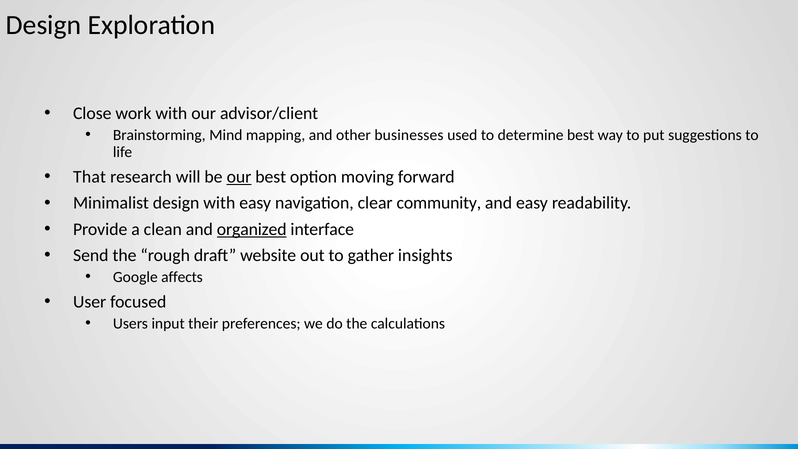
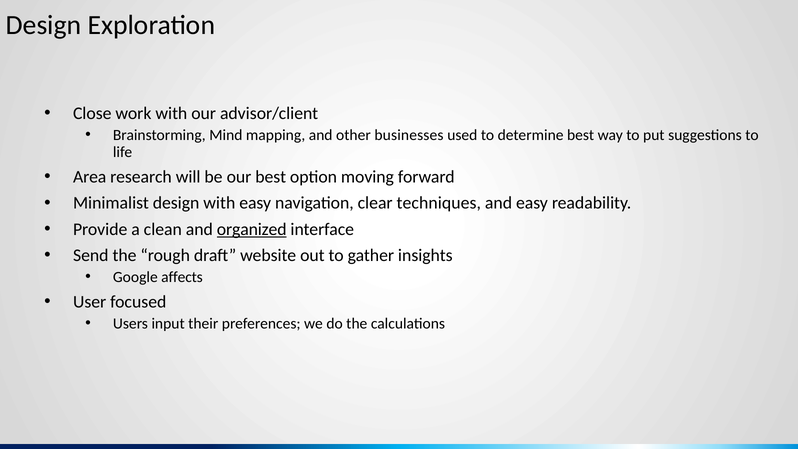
That: That -> Area
our at (239, 177) underline: present -> none
community: community -> techniques
